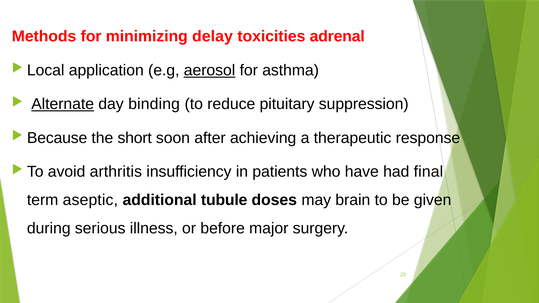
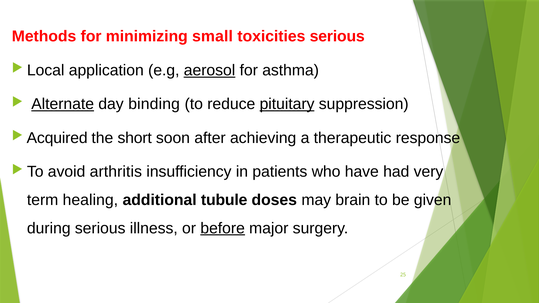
delay: delay -> small
toxicities adrenal: adrenal -> serious
pituitary underline: none -> present
Because: Because -> Acquired
final: final -> very
aseptic: aseptic -> healing
before underline: none -> present
